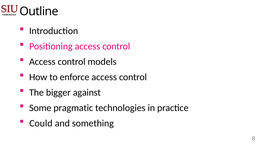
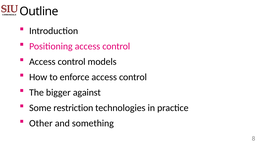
pragmatic: pragmatic -> restriction
Could: Could -> Other
